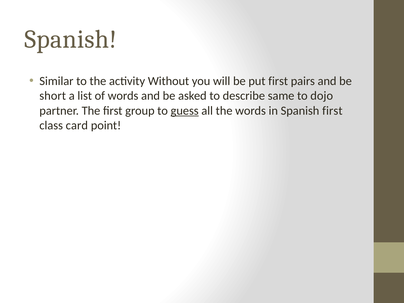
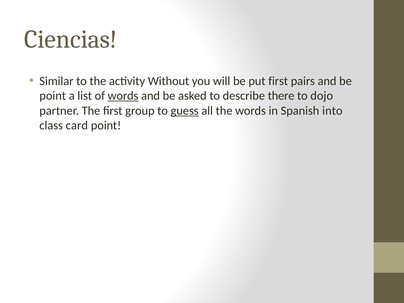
Spanish at (71, 39): Spanish -> Ciencias
short at (53, 96): short -> point
words at (123, 96) underline: none -> present
same: same -> there
Spanish first: first -> into
